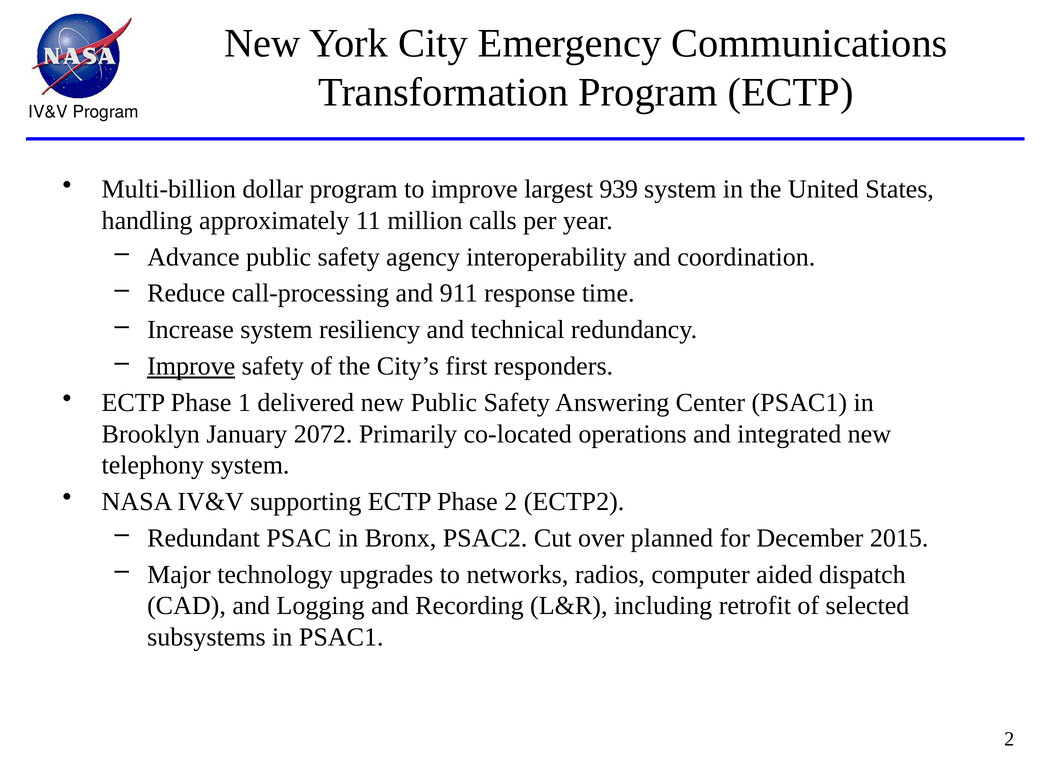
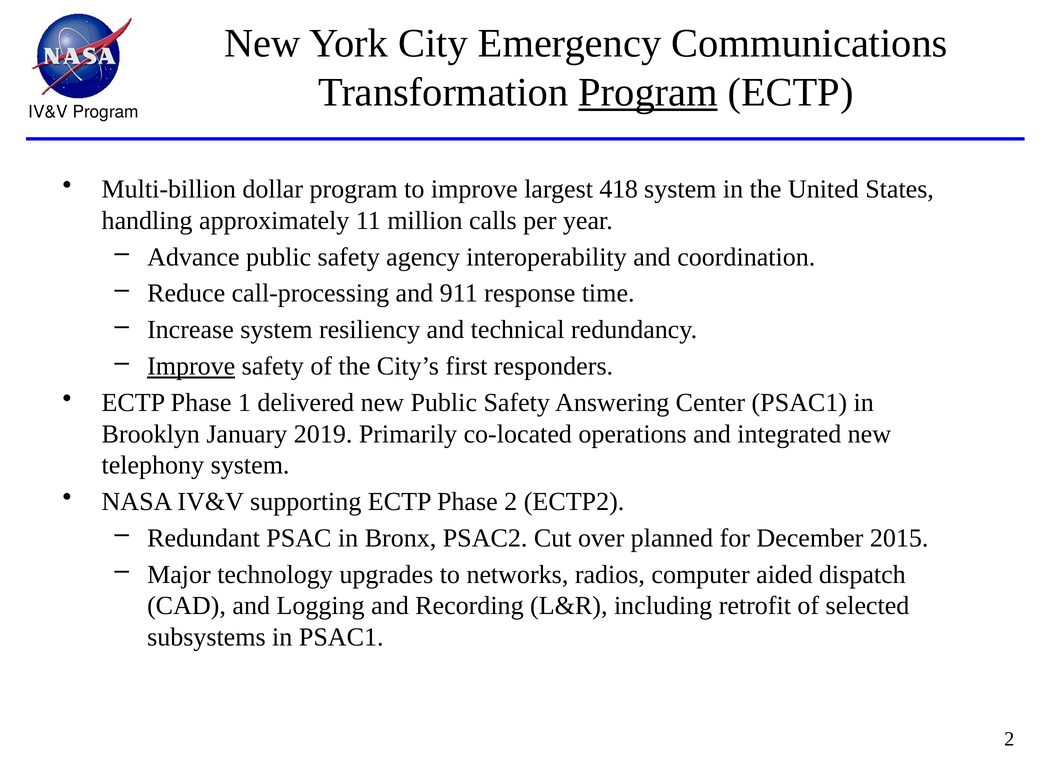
Program at (648, 92) underline: none -> present
939: 939 -> 418
2072: 2072 -> 2019
